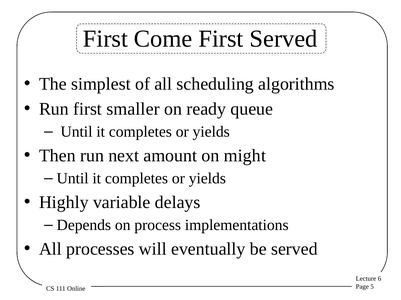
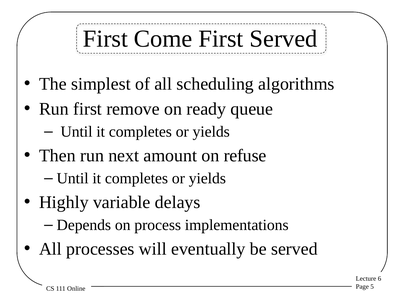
smaller: smaller -> remove
might: might -> refuse
